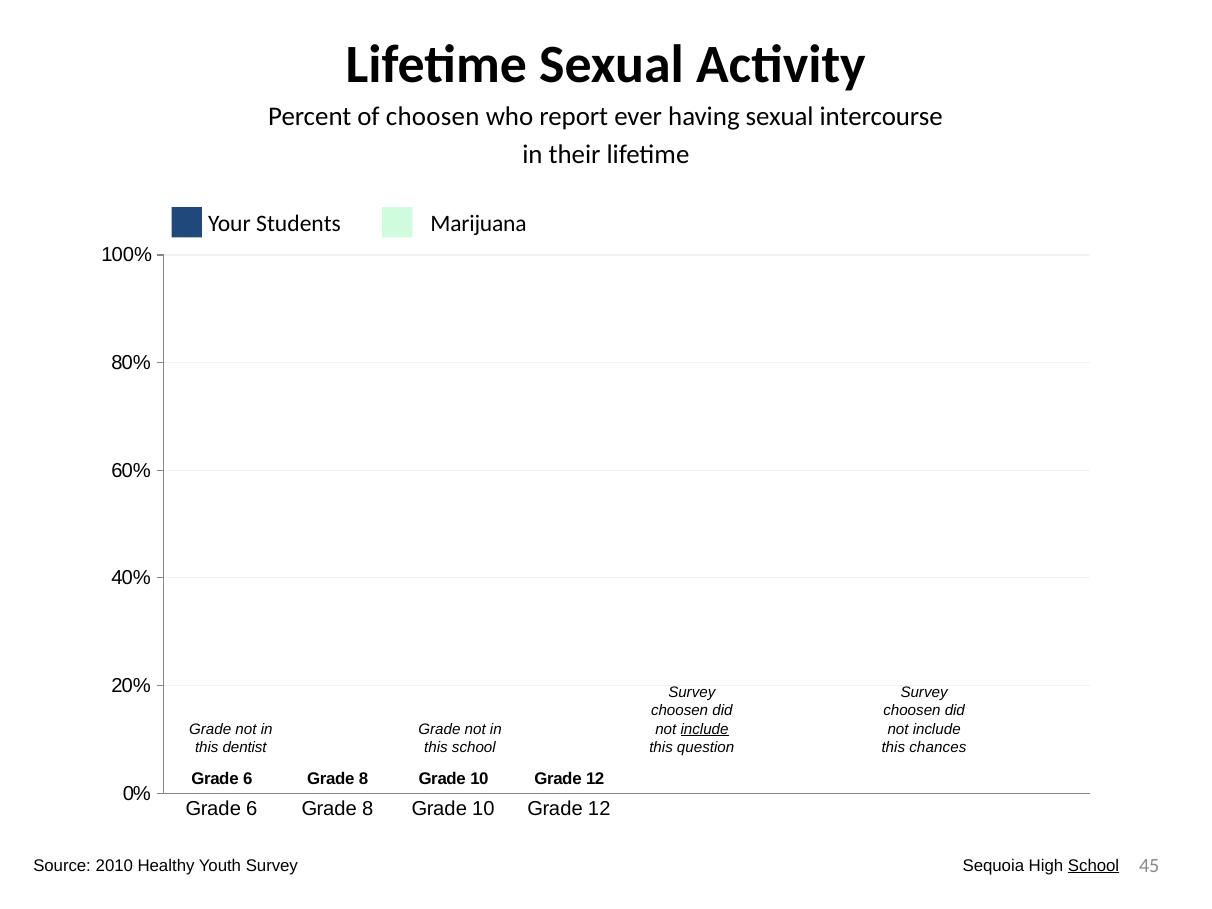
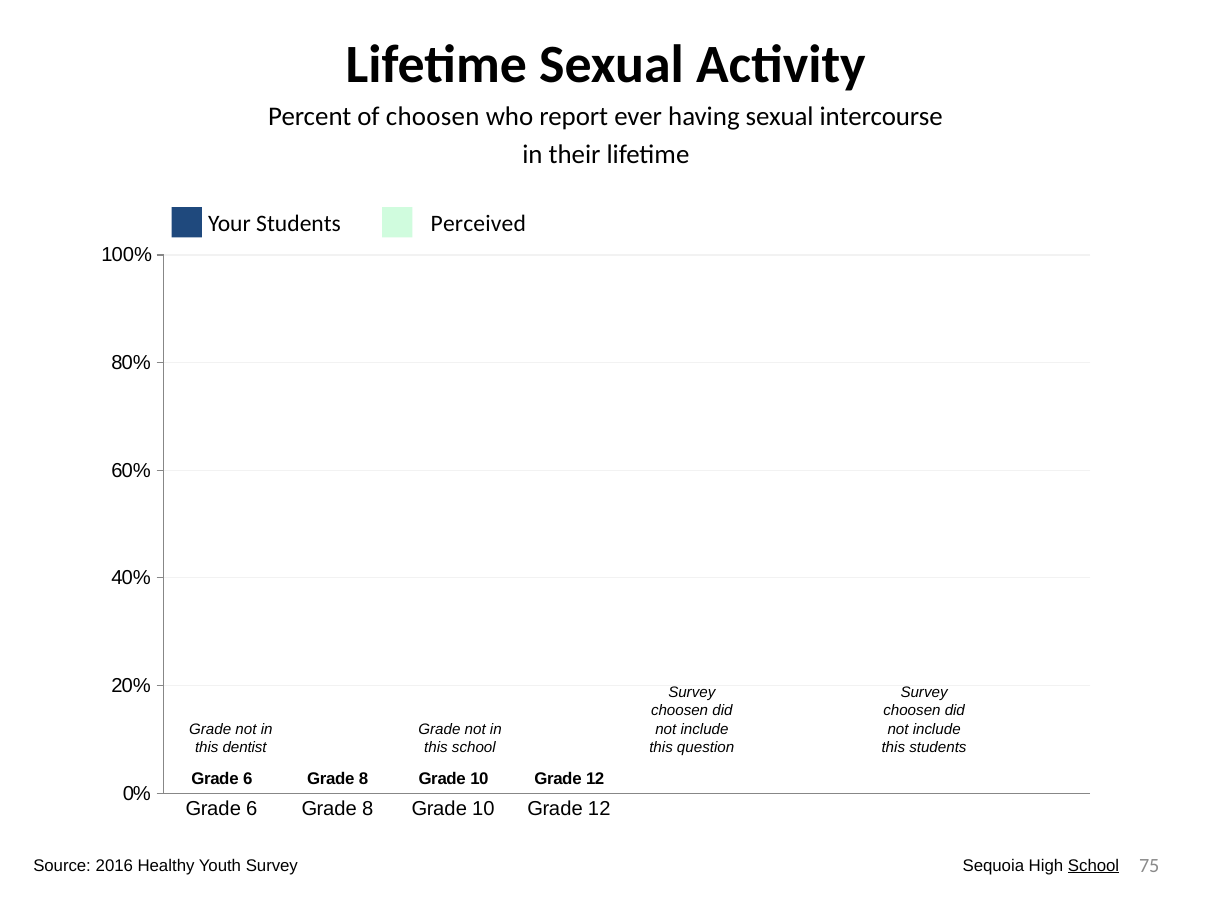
Marijuana: Marijuana -> Perceived
include at (705, 729) underline: present -> none
this chances: chances -> students
2010: 2010 -> 2016
45: 45 -> 75
